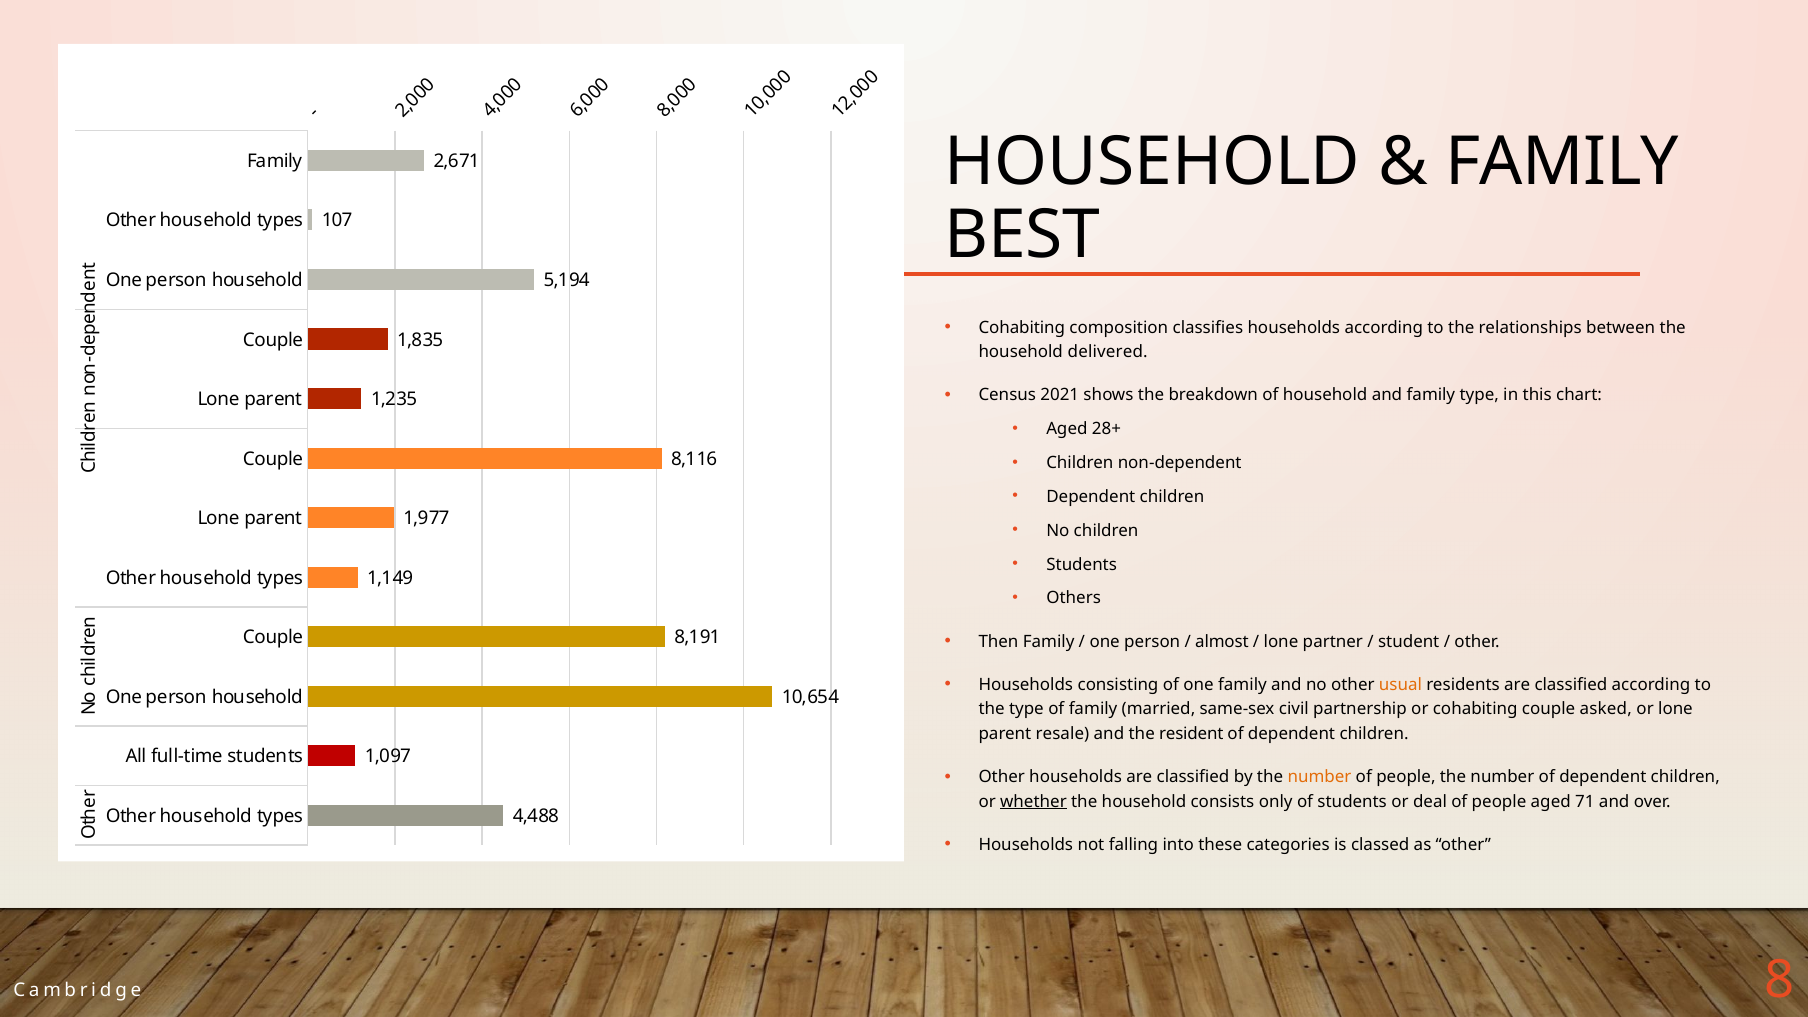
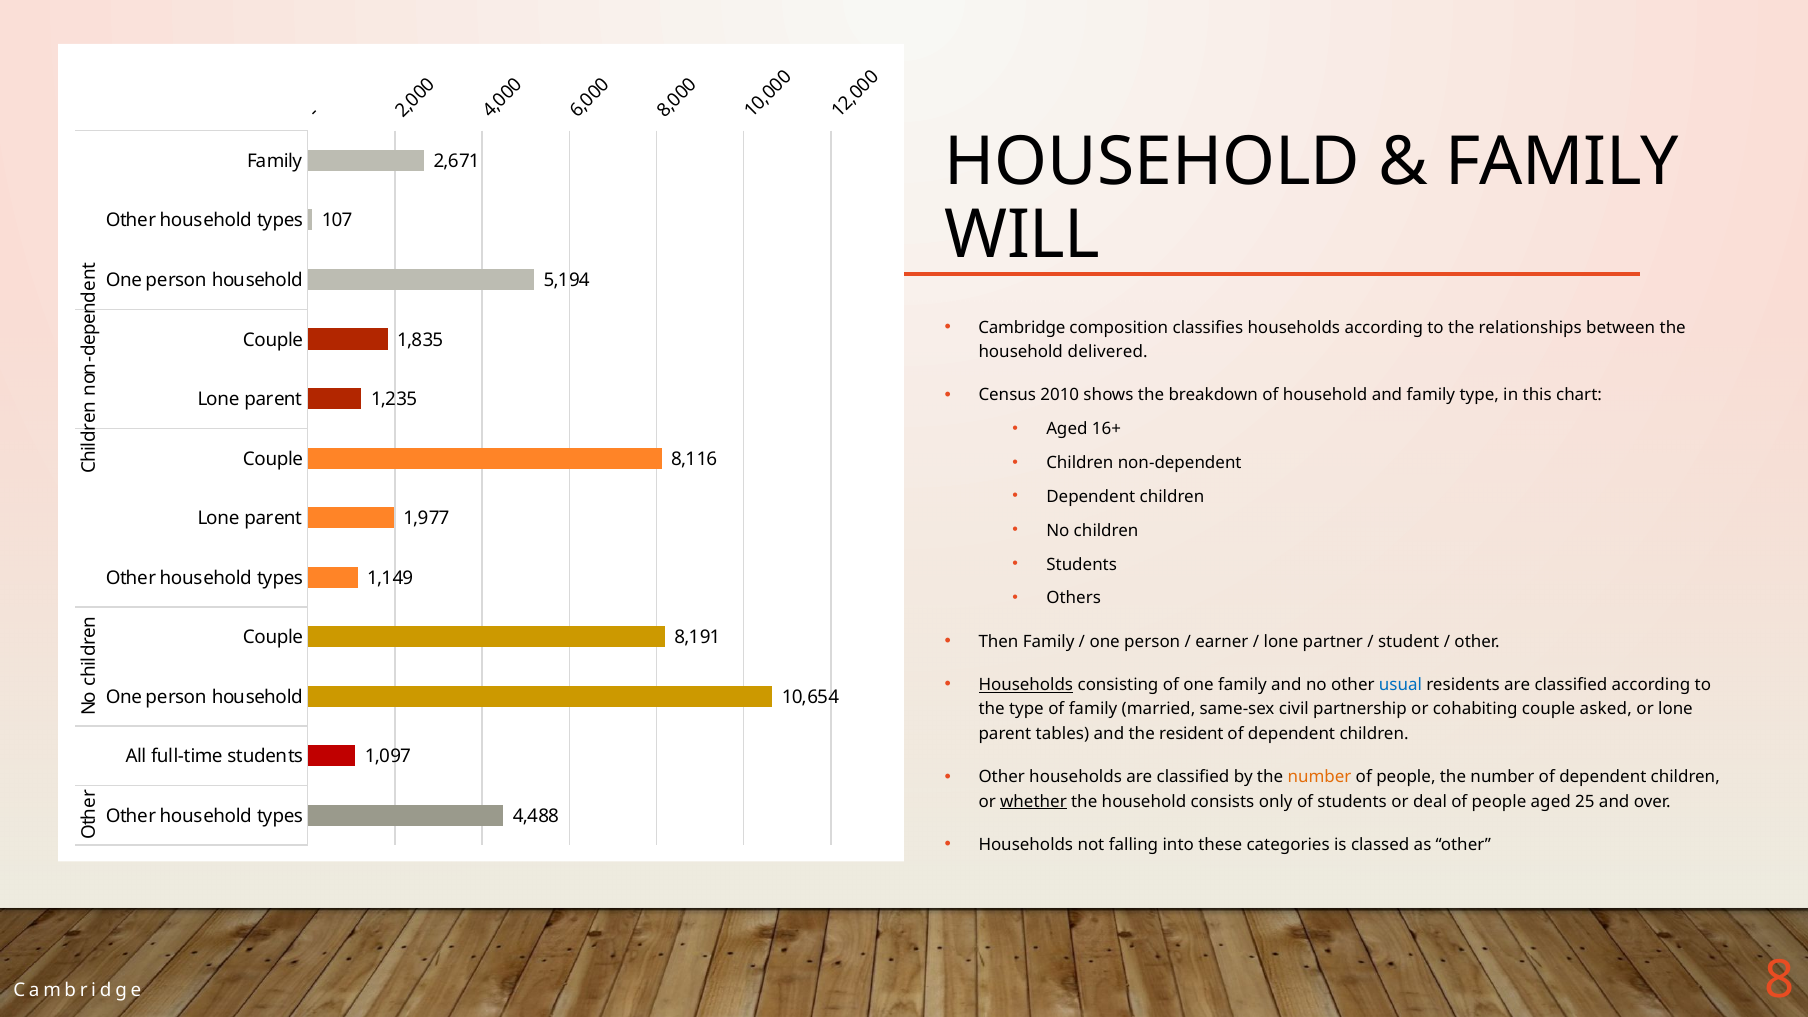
BEST: BEST -> WILL
Cohabiting at (1022, 327): Cohabiting -> Cambridge
2021: 2021 -> 2010
28+: 28+ -> 16+
almost: almost -> earner
Households at (1026, 685) underline: none -> present
usual colour: orange -> blue
resale: resale -> tables
71: 71 -> 25
